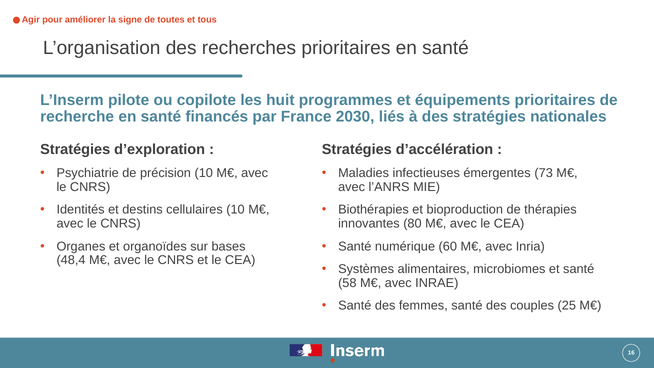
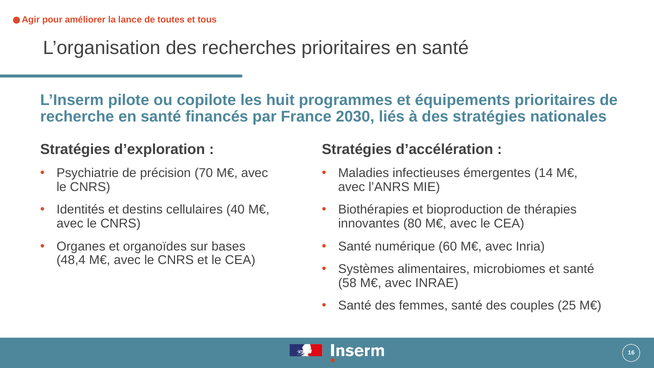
signe: signe -> lance
précision 10: 10 -> 70
73: 73 -> 14
cellulaires 10: 10 -> 40
